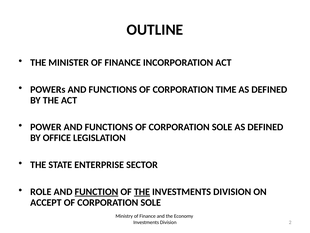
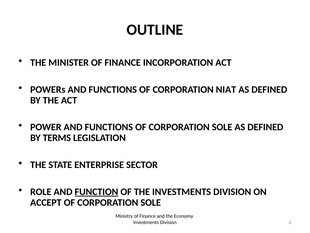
TIME: TIME -> NIAT
OFFICE: OFFICE -> TERMS
THE at (142, 191) underline: present -> none
